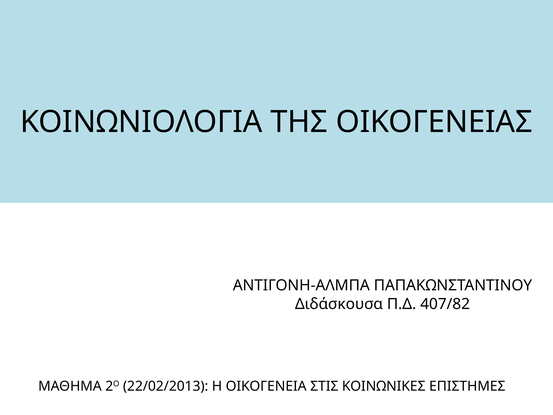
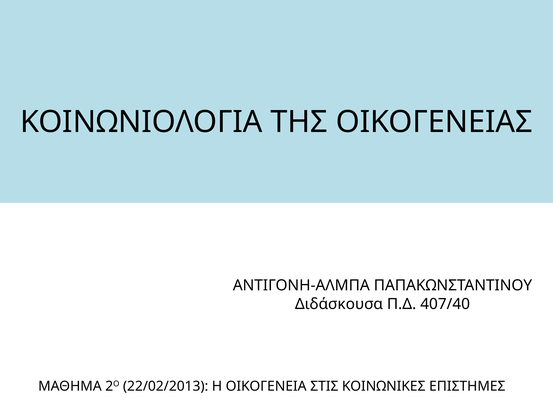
407/82: 407/82 -> 407/40
